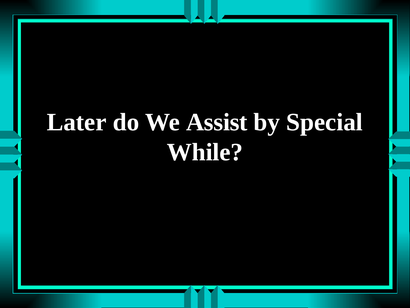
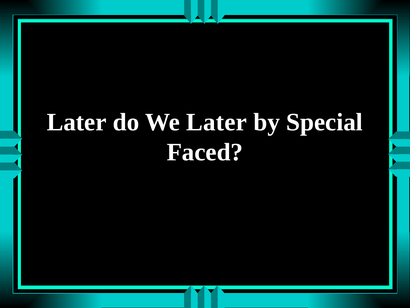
We Assist: Assist -> Later
While: While -> Faced
